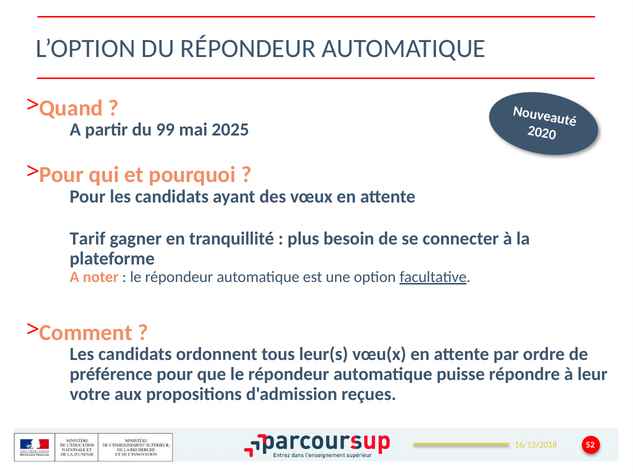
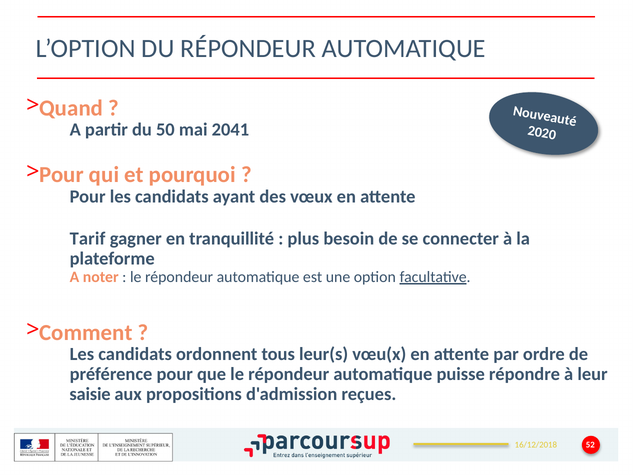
99: 99 -> 50
2025: 2025 -> 2041
votre: votre -> saisie
